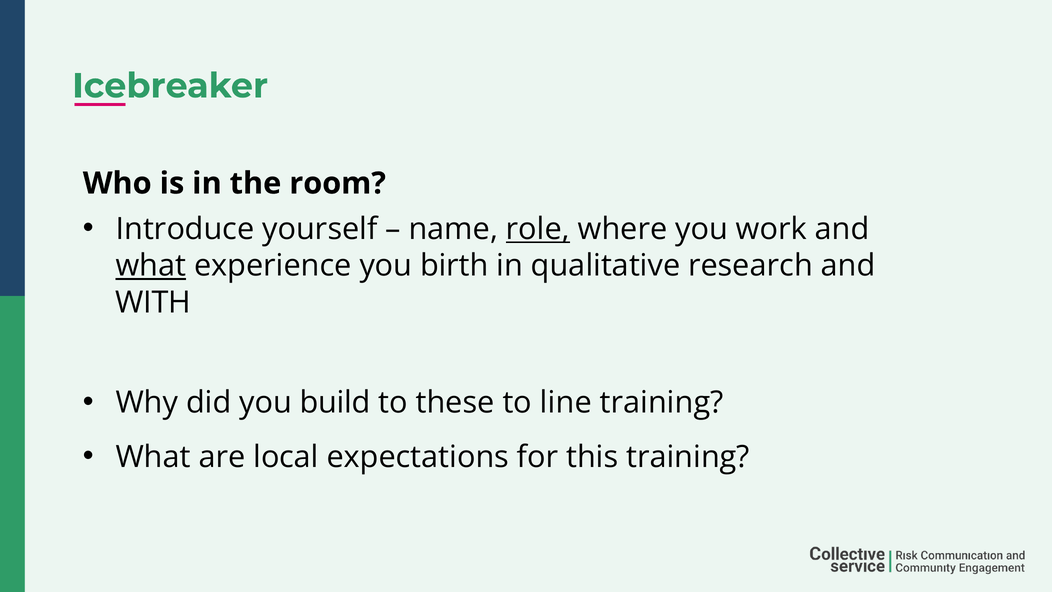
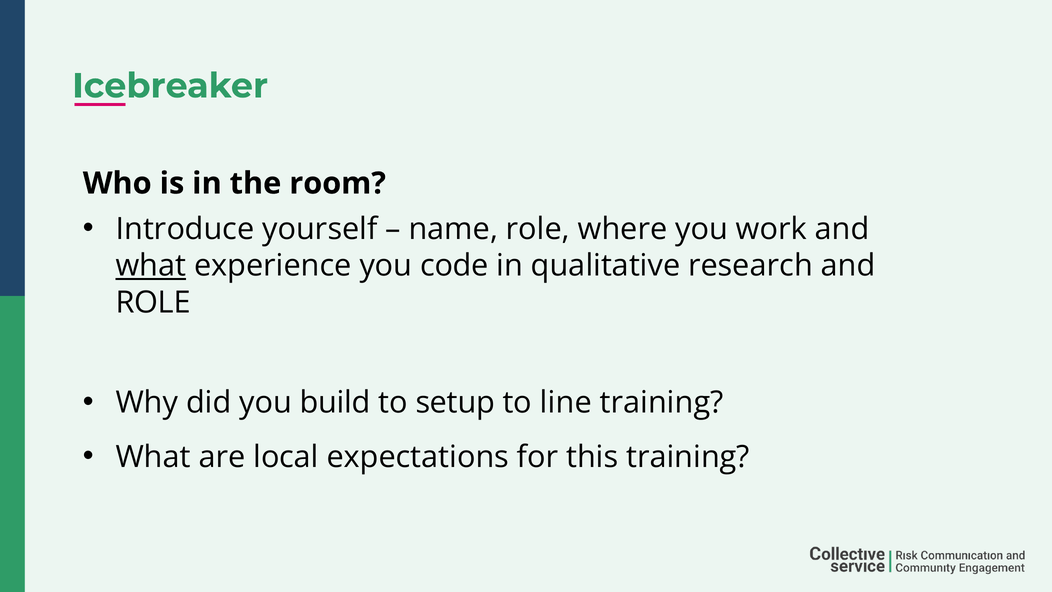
role at (538, 229) underline: present -> none
birth: birth -> code
WITH at (153, 303): WITH -> ROLE
these: these -> setup
